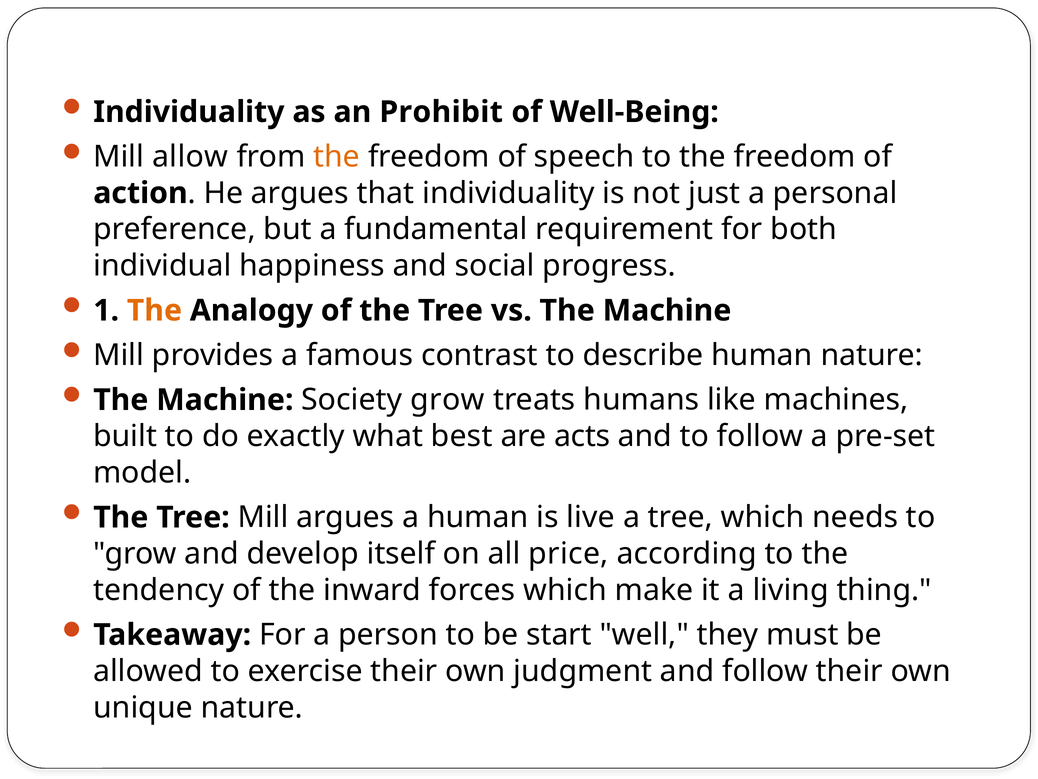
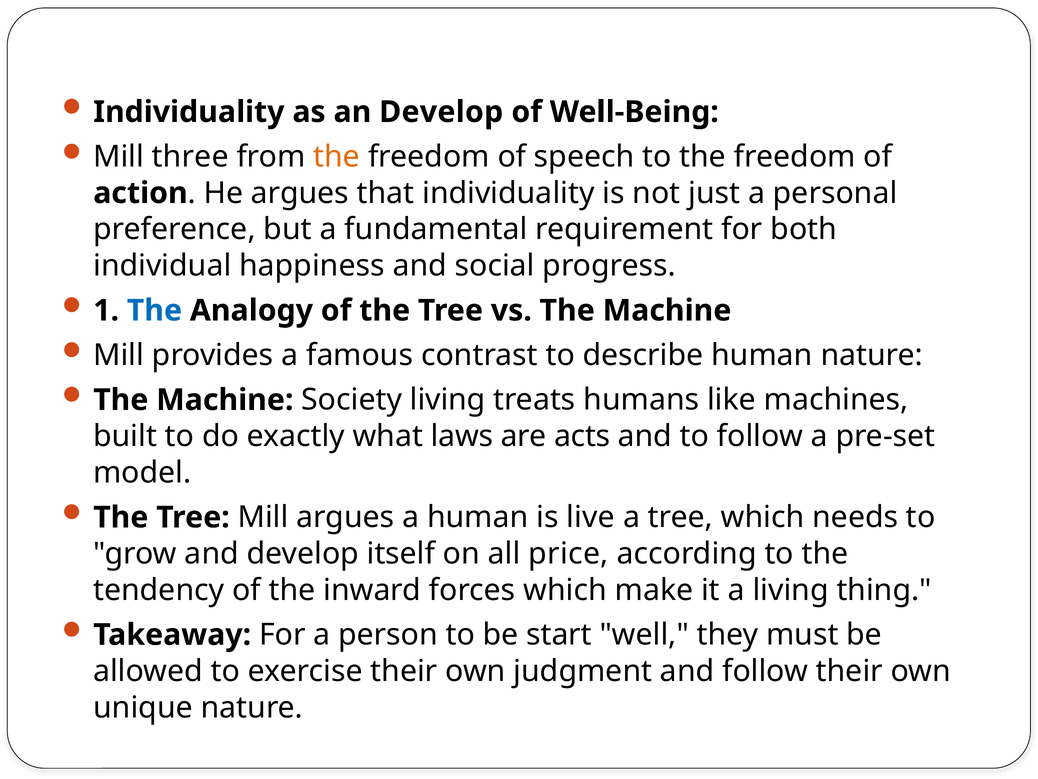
an Prohibit: Prohibit -> Develop
allow: allow -> three
The at (154, 310) colour: orange -> blue
Society grow: grow -> living
best: best -> laws
